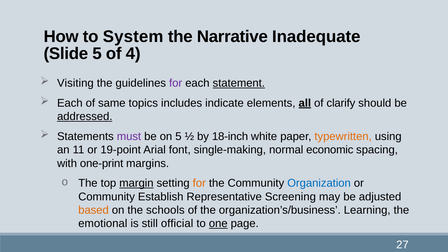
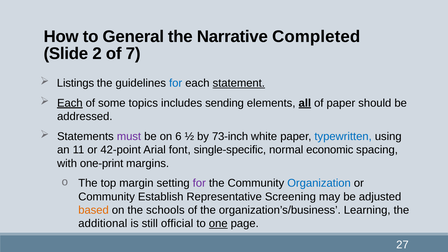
System: System -> General
Inadequate: Inadequate -> Completed
Slide 5: 5 -> 2
4: 4 -> 7
Visiting: Visiting -> Listings
for at (176, 83) colour: purple -> blue
Each at (70, 103) underline: none -> present
same: same -> some
indicate: indicate -> sending
of clarify: clarify -> paper
addressed underline: present -> none
on 5: 5 -> 6
18-inch: 18-inch -> 73-inch
typewritten colour: orange -> blue
19-point: 19-point -> 42-point
single-making: single-making -> single-specific
margin underline: present -> none
for at (199, 183) colour: orange -> purple
emotional: emotional -> additional
